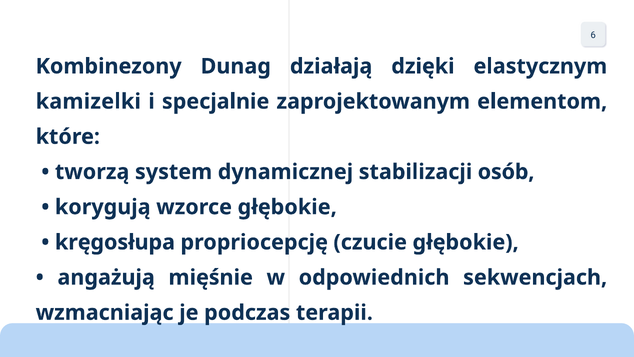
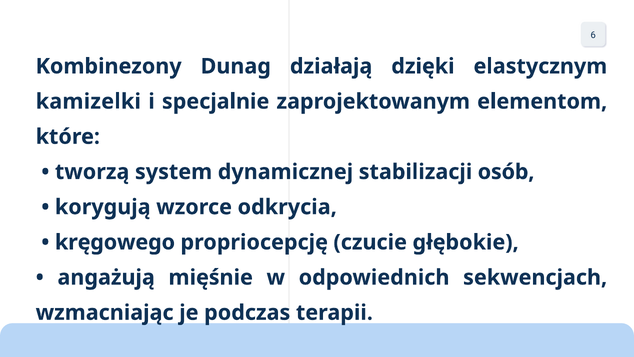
wzorce głębokie: głębokie -> odkrycia
kręgosłupa: kręgosłupa -> kręgowego
